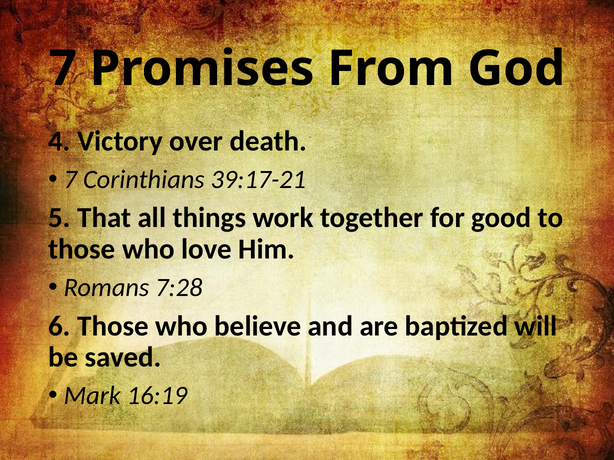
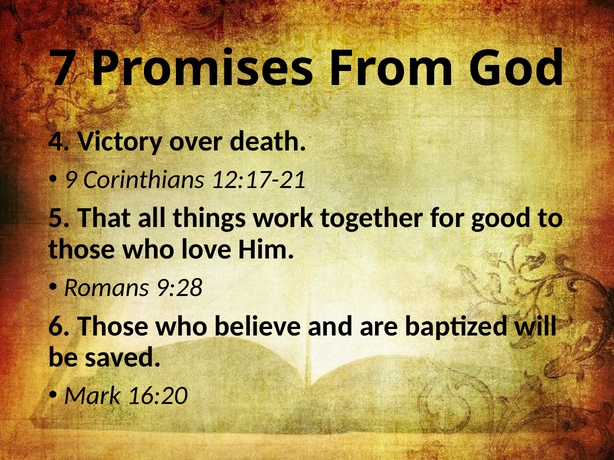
7 at (70, 180): 7 -> 9
39:17-21: 39:17-21 -> 12:17-21
7:28: 7:28 -> 9:28
16:19: 16:19 -> 16:20
